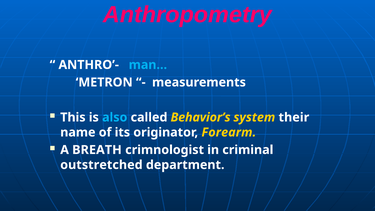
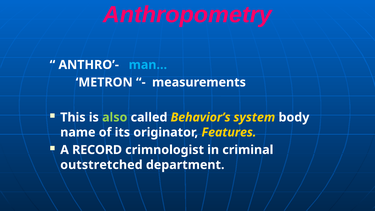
also colour: light blue -> light green
their: their -> body
Forearm: Forearm -> Features
BREATH: BREATH -> RECORD
